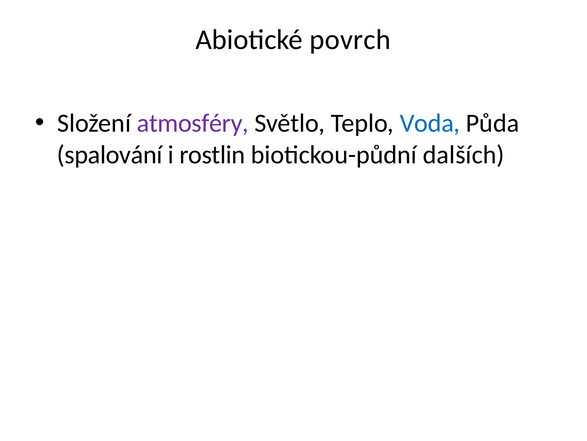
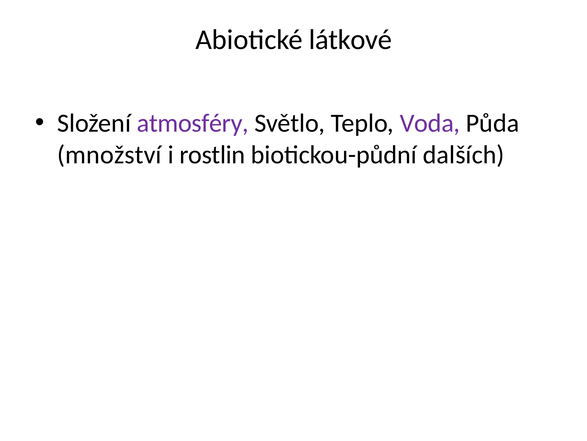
povrch: povrch -> látkové
Voda colour: blue -> purple
spalování: spalování -> množství
